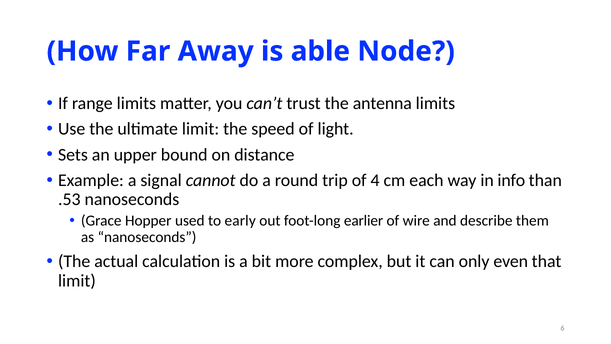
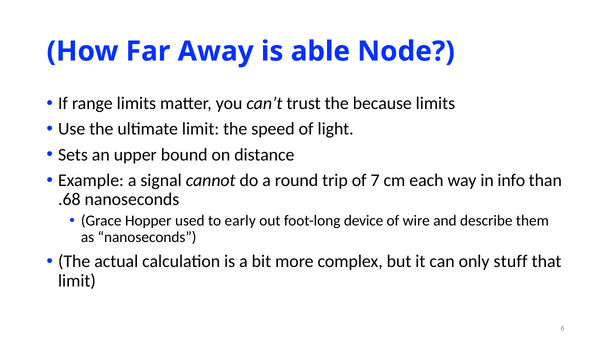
antenna: antenna -> because
4: 4 -> 7
.53: .53 -> .68
earlier: earlier -> device
even: even -> stuff
